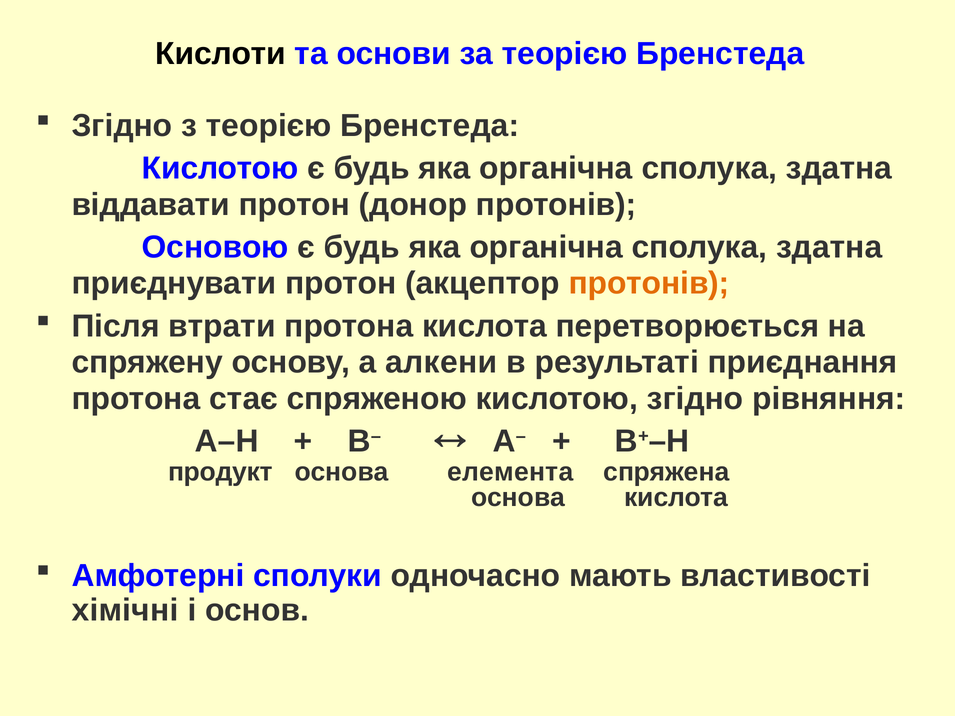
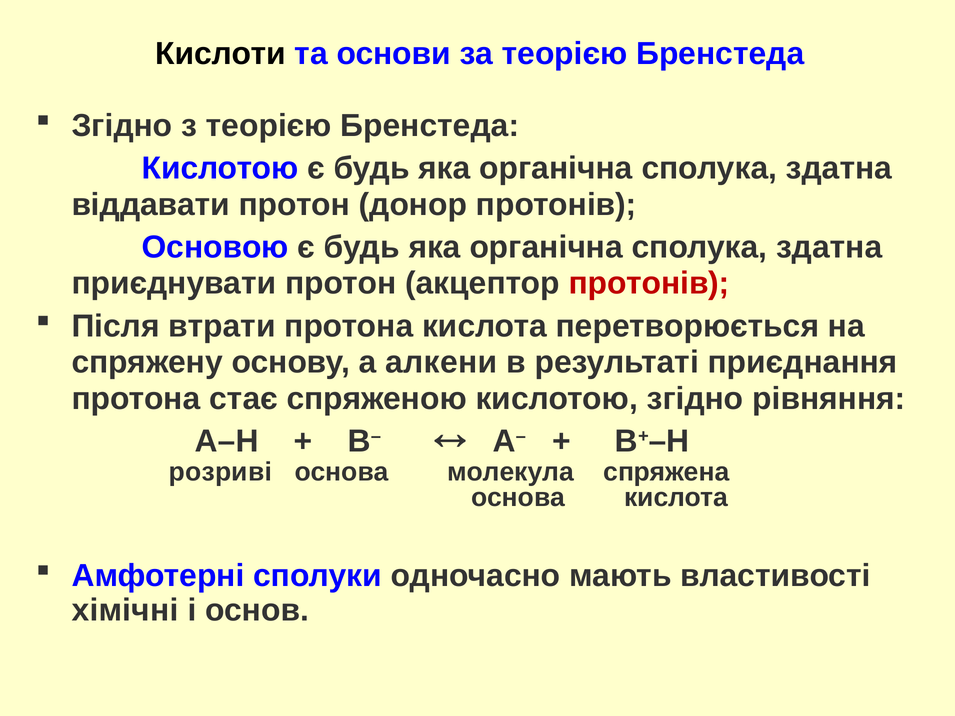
протонів at (649, 284) colour: orange -> red
продукт: продукт -> розриві
елемента: елемента -> молекула
